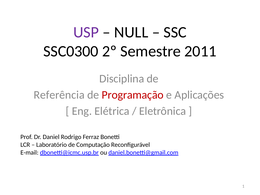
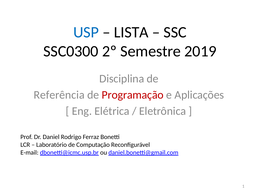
USP colour: purple -> blue
NULL: NULL -> LISTA
2011: 2011 -> 2019
